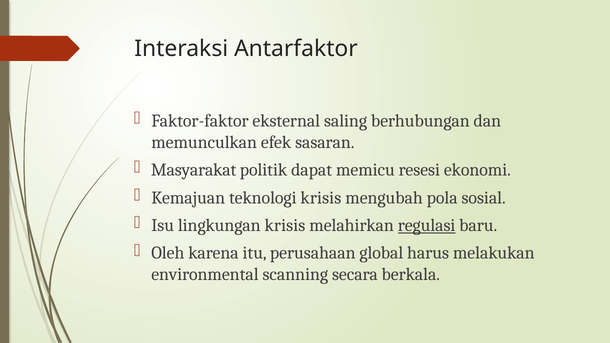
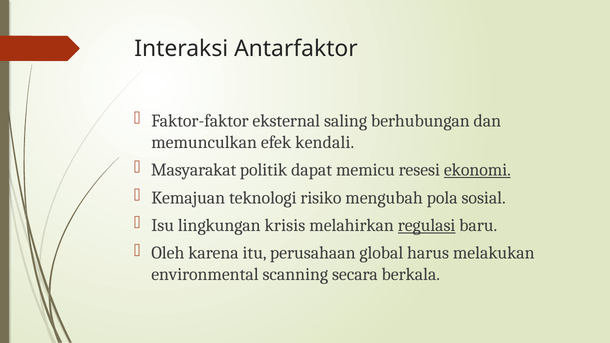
sasaran: sasaran -> kendali
ekonomi underline: none -> present
teknologi krisis: krisis -> risiko
